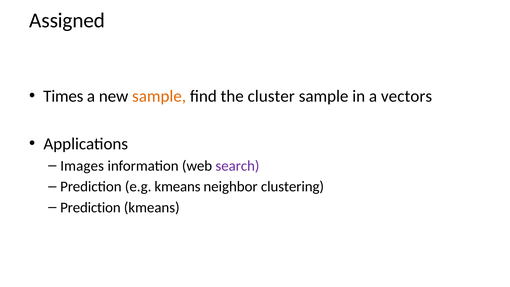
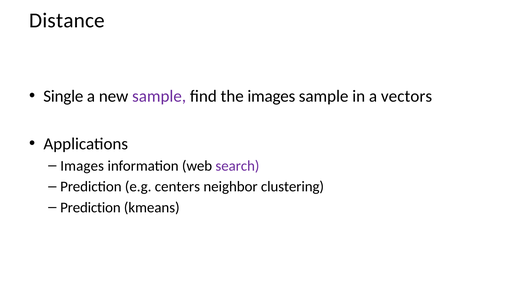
Assigned: Assigned -> Distance
Times: Times -> Single
sample at (159, 96) colour: orange -> purple
the cluster: cluster -> images
e.g kmeans: kmeans -> centers
